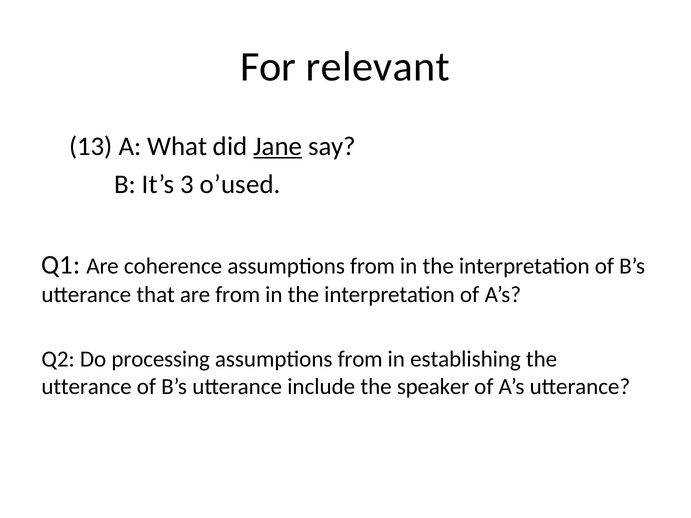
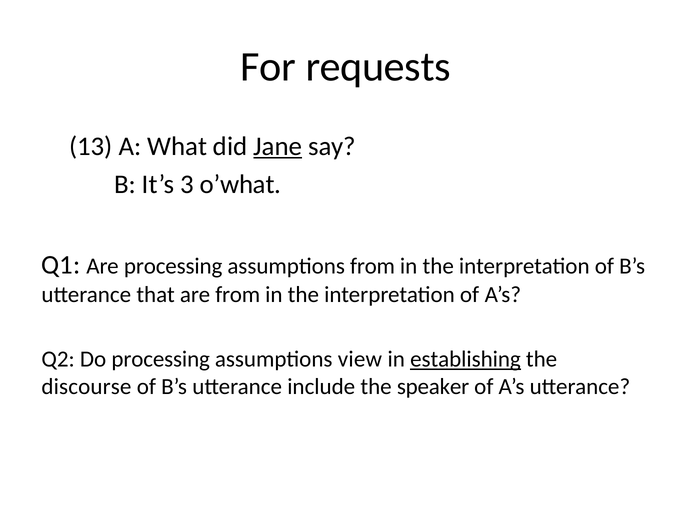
relevant: relevant -> requests
o’used: o’used -> o’what
Are coherence: coherence -> processing
from at (360, 359): from -> view
establishing underline: none -> present
utterance at (87, 387): utterance -> discourse
